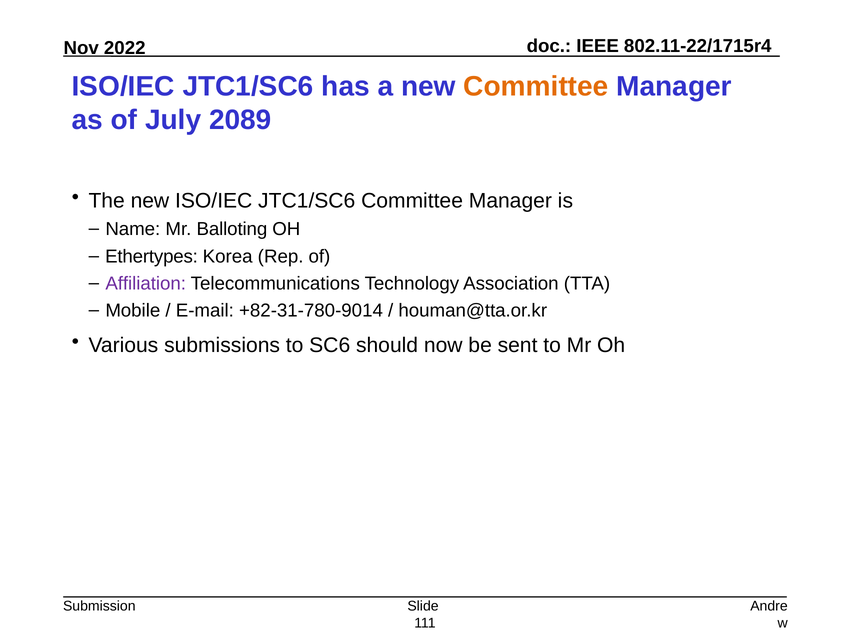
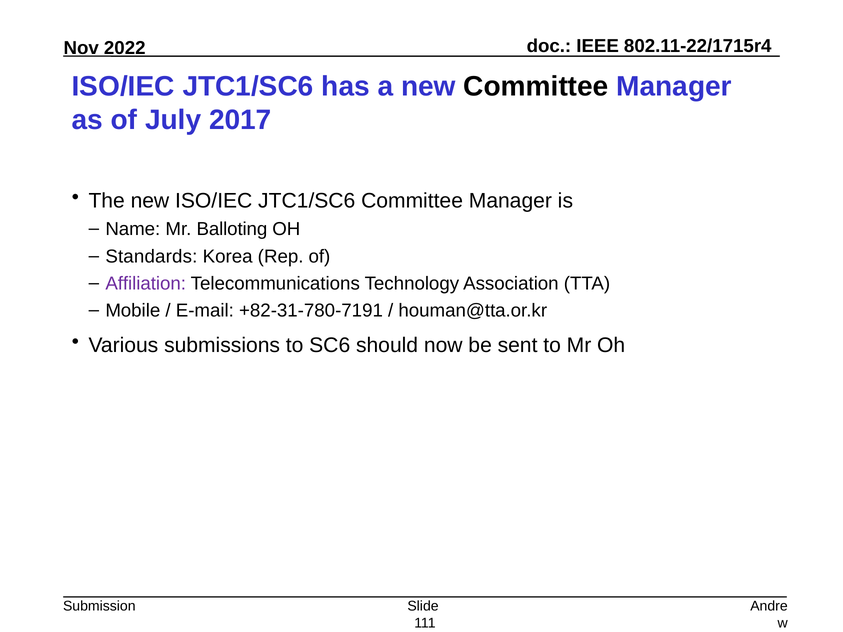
Committee at (536, 86) colour: orange -> black
2089: 2089 -> 2017
Ethertypes: Ethertypes -> Standards
+82-31-780-9014: +82-31-780-9014 -> +82-31-780-7191
